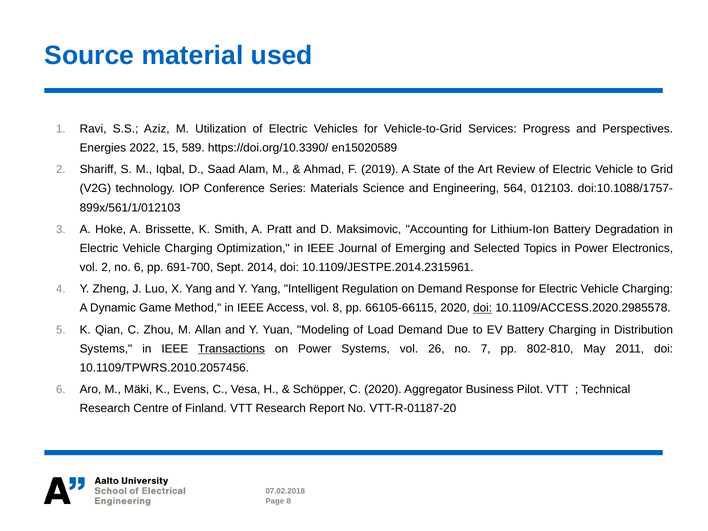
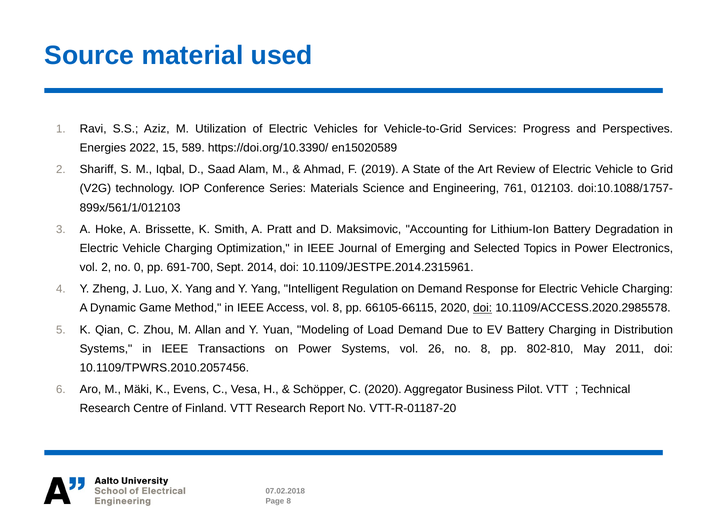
564: 564 -> 761
no 6: 6 -> 0
Transactions underline: present -> none
no 7: 7 -> 8
